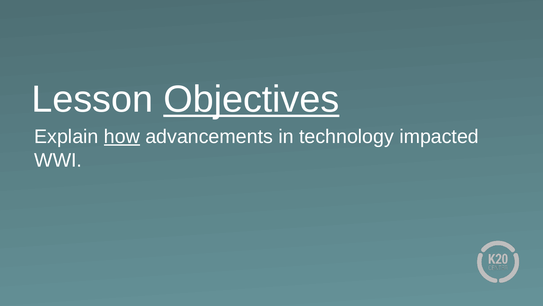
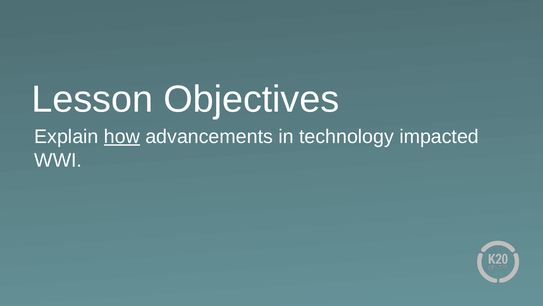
Objectives underline: present -> none
